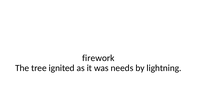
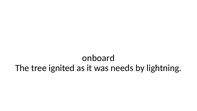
firework: firework -> onboard
